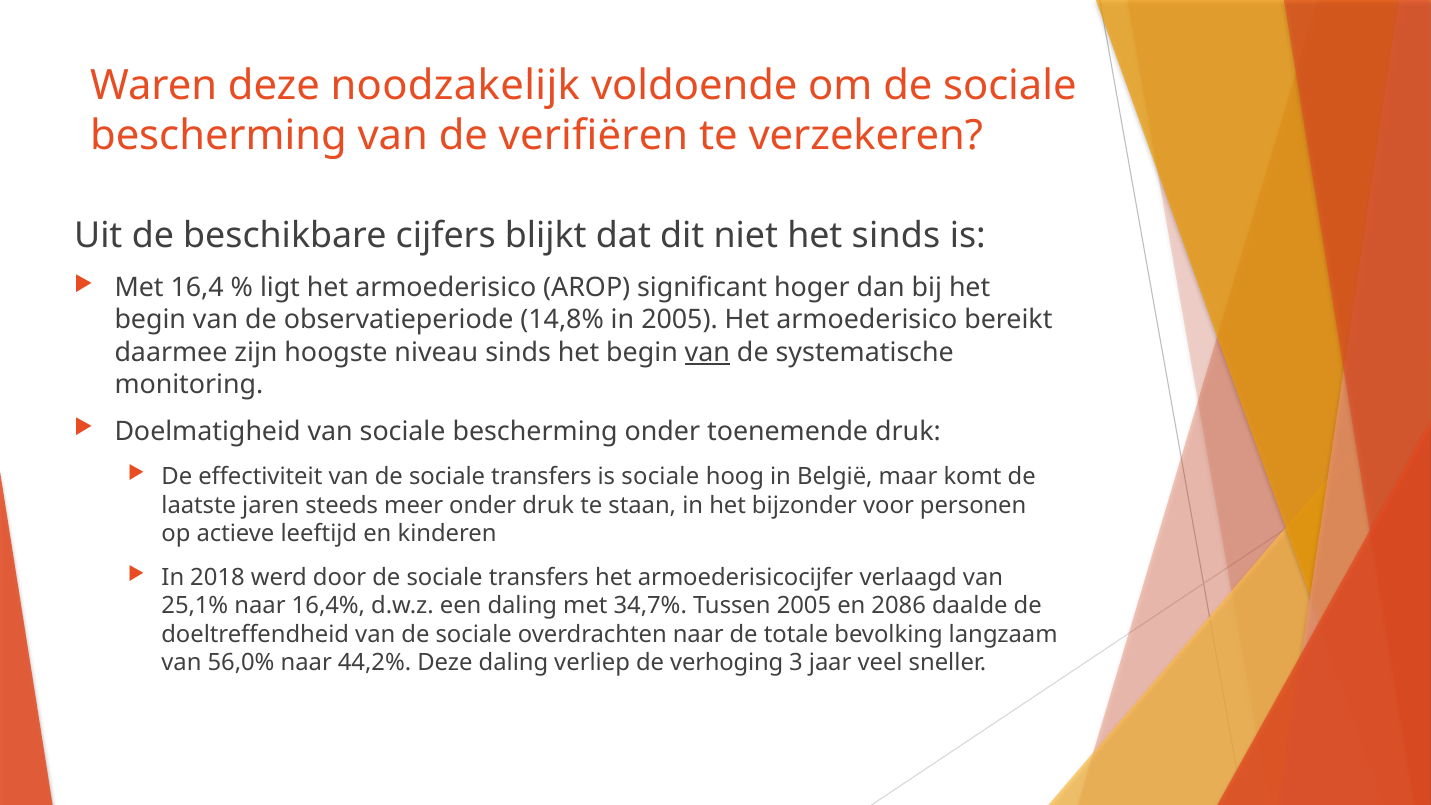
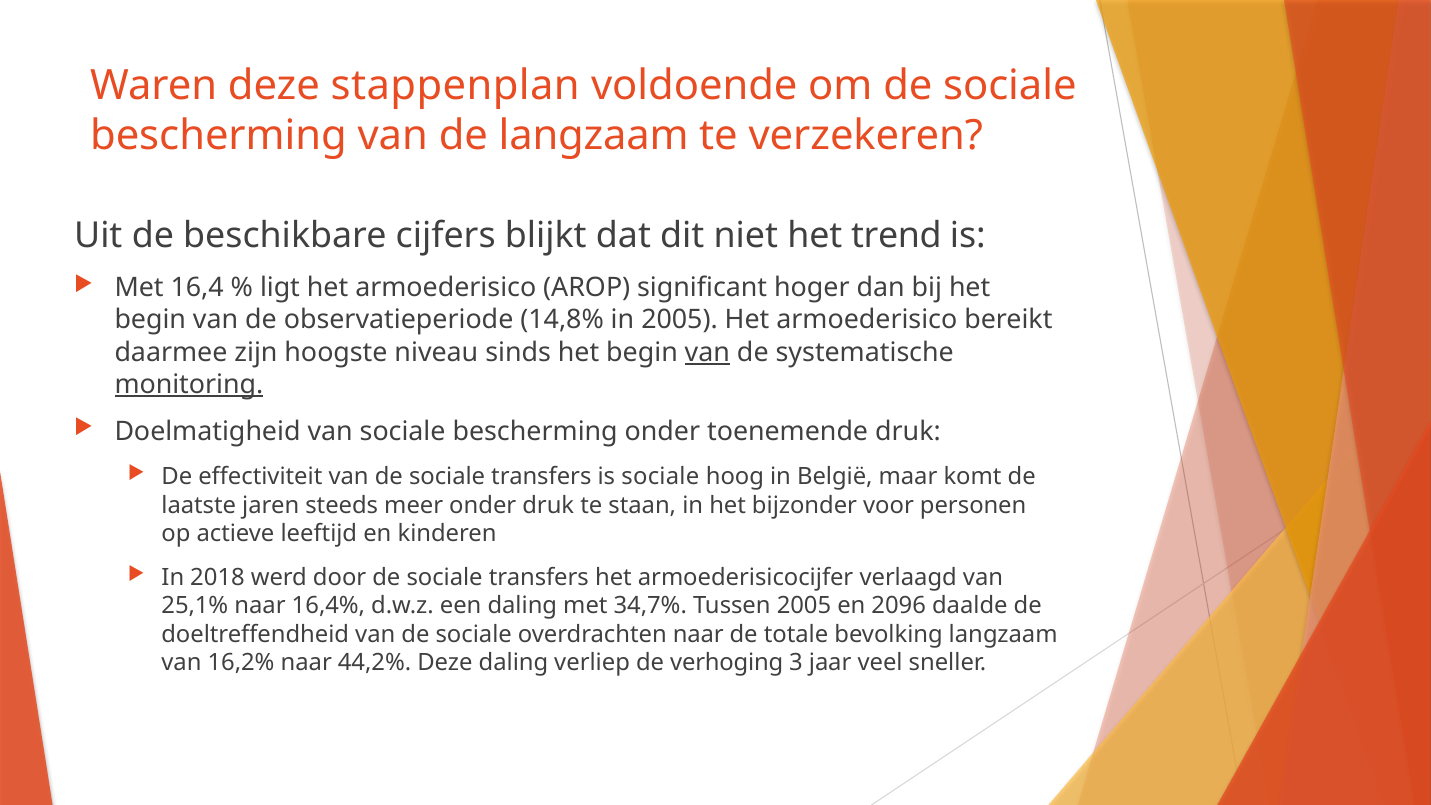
noodzakelijk: noodzakelijk -> stappenplan
de verifiëren: verifiëren -> langzaam
het sinds: sinds -> trend
monitoring underline: none -> present
2086: 2086 -> 2096
56,0%: 56,0% -> 16,2%
